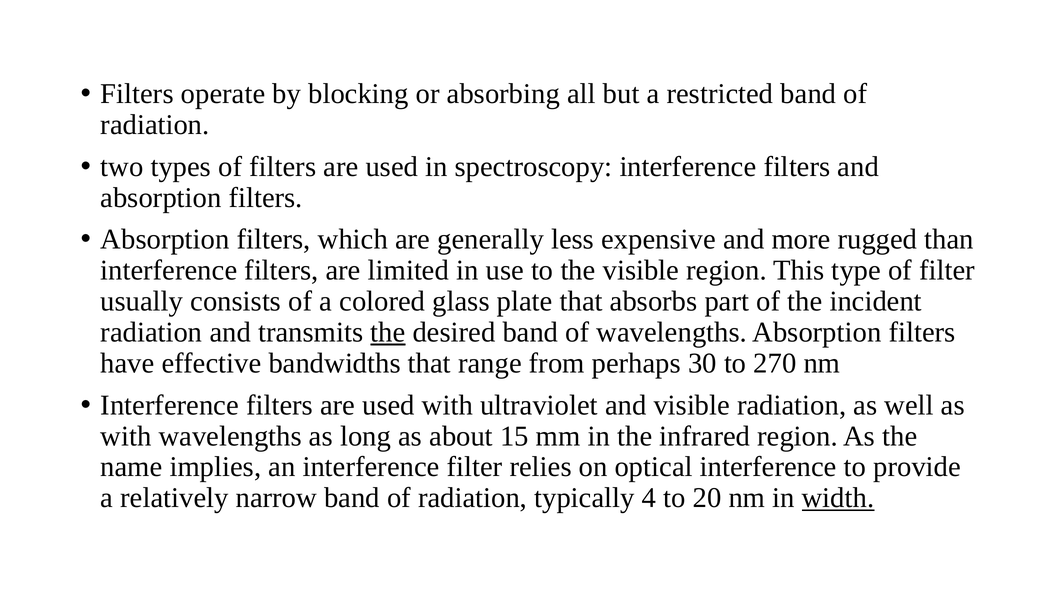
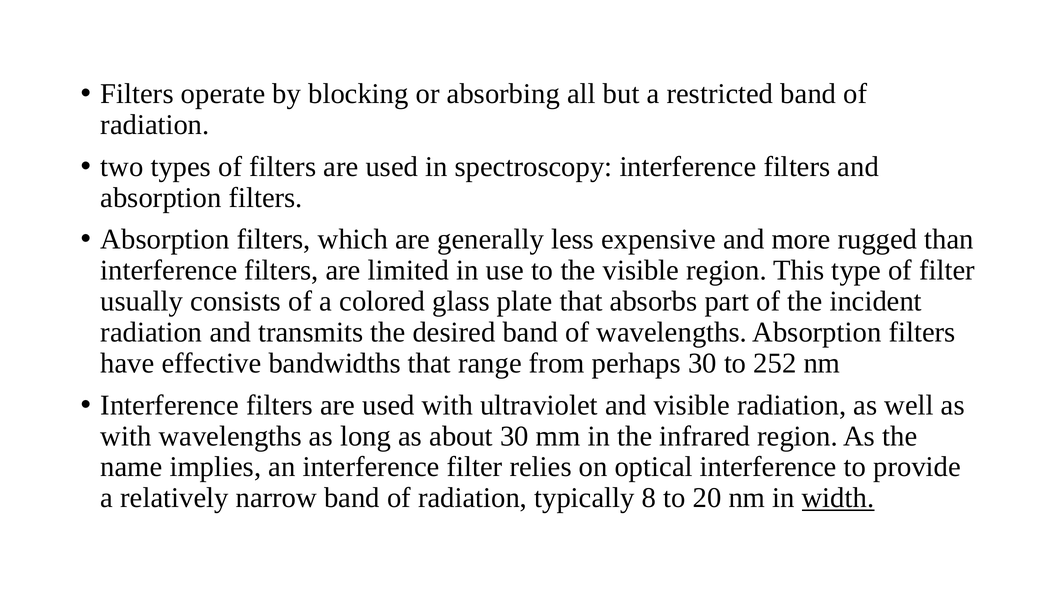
the at (388, 332) underline: present -> none
270: 270 -> 252
about 15: 15 -> 30
4: 4 -> 8
